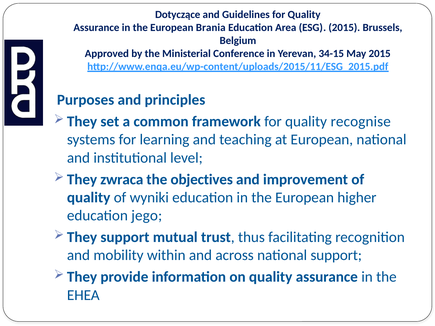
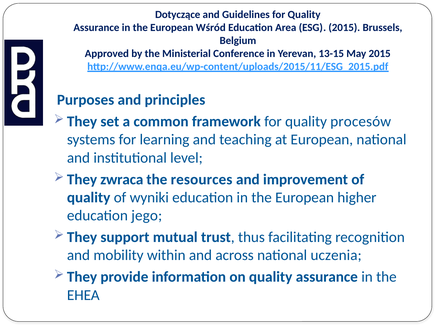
Brania: Brania -> Wśród
34-15: 34-15 -> 13-15
recognise: recognise -> procesów
objectives: objectives -> resources
national support: support -> uczenia
